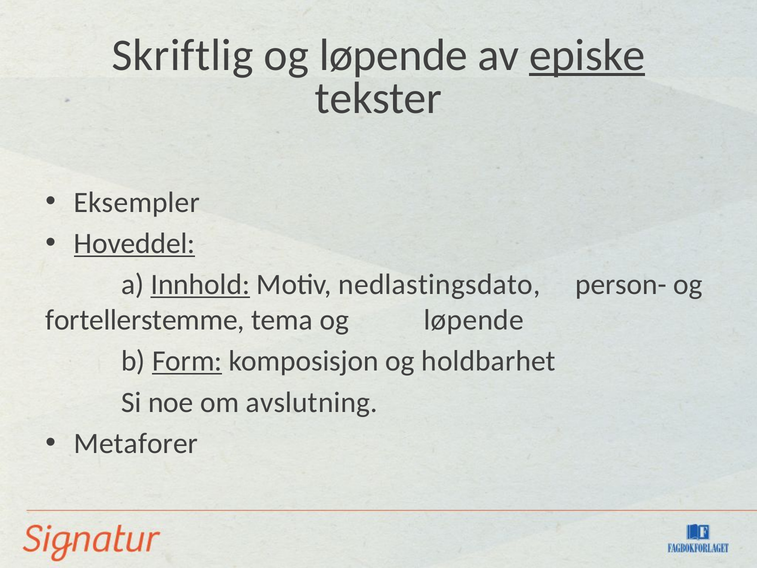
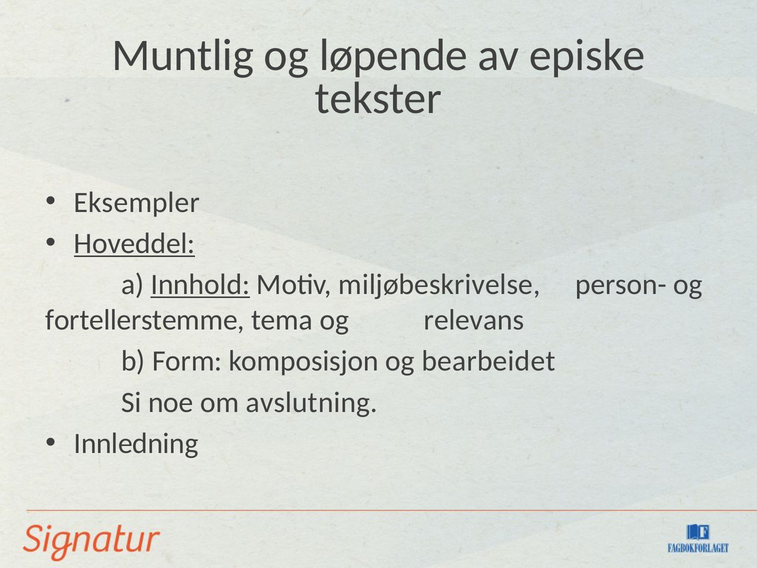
Skriftlig: Skriftlig -> Muntlig
episke underline: present -> none
nedlastingsdato: nedlastingsdato -> miljøbeskrivelse
tema og løpende: løpende -> relevans
Form underline: present -> none
holdbarhet: holdbarhet -> bearbeidet
Metaforer: Metaforer -> Innledning
